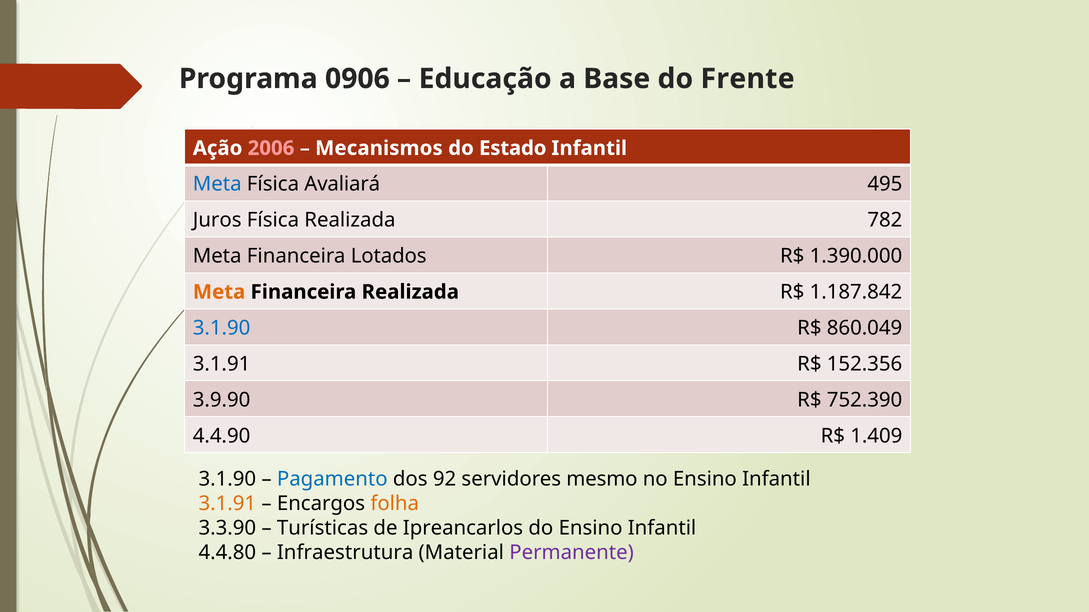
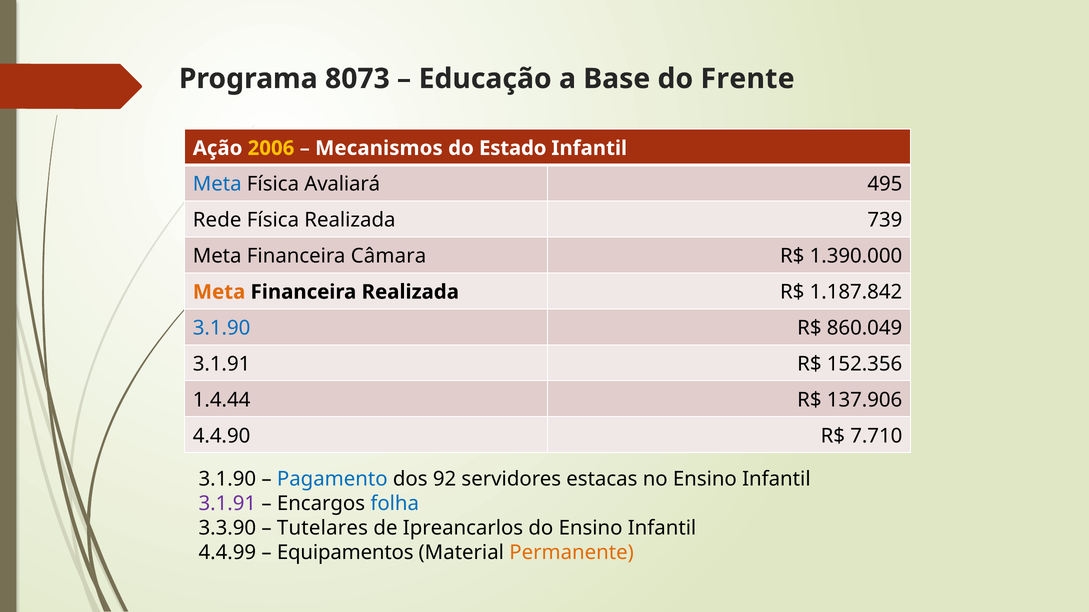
0906: 0906 -> 8073
2006 colour: pink -> yellow
Juros: Juros -> Rede
782: 782 -> 739
Lotados: Lotados -> Câmara
3.9.90: 3.9.90 -> 1.4.44
752.390: 752.390 -> 137.906
1.409: 1.409 -> 7.710
mesmo: mesmo -> estacas
3.1.91 at (227, 504) colour: orange -> purple
folha colour: orange -> blue
Turísticas: Turísticas -> Tutelares
4.4.80: 4.4.80 -> 4.4.99
Infraestrutura: Infraestrutura -> Equipamentos
Permanente colour: purple -> orange
